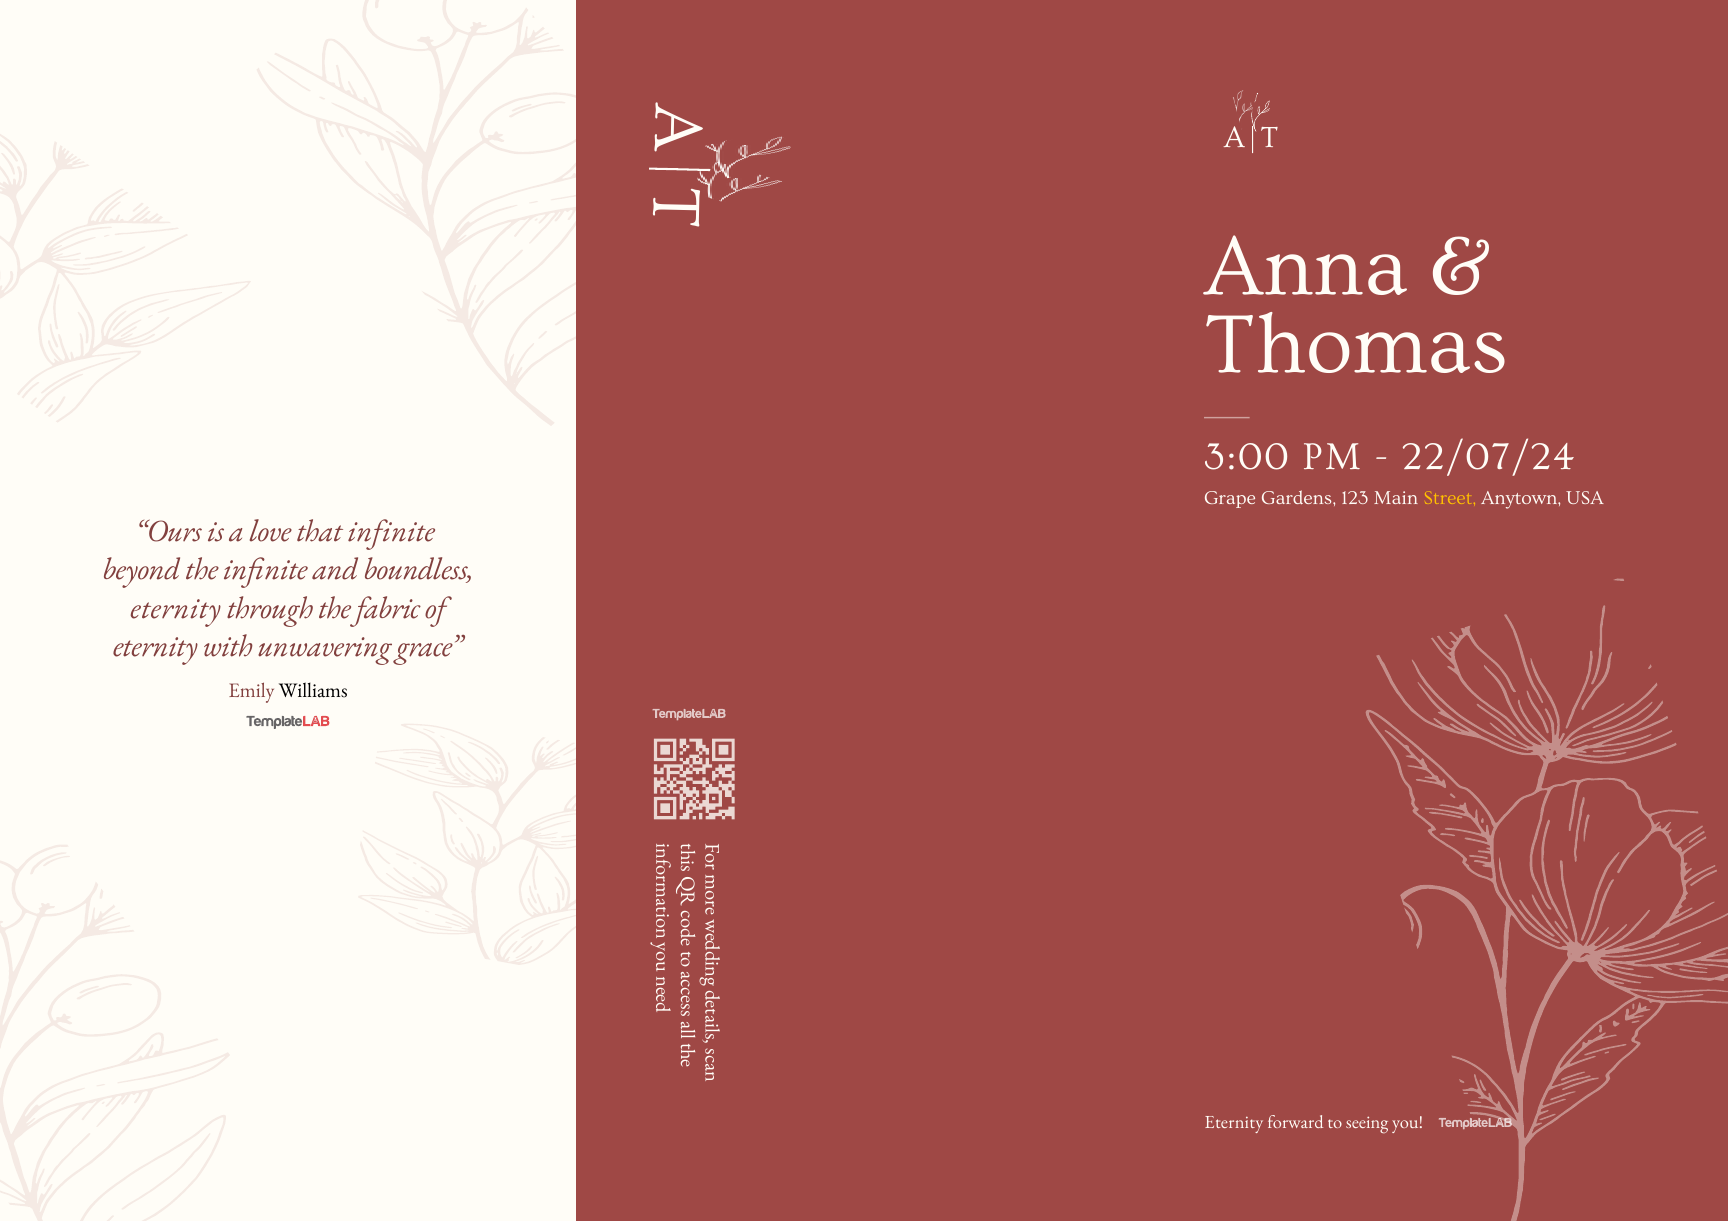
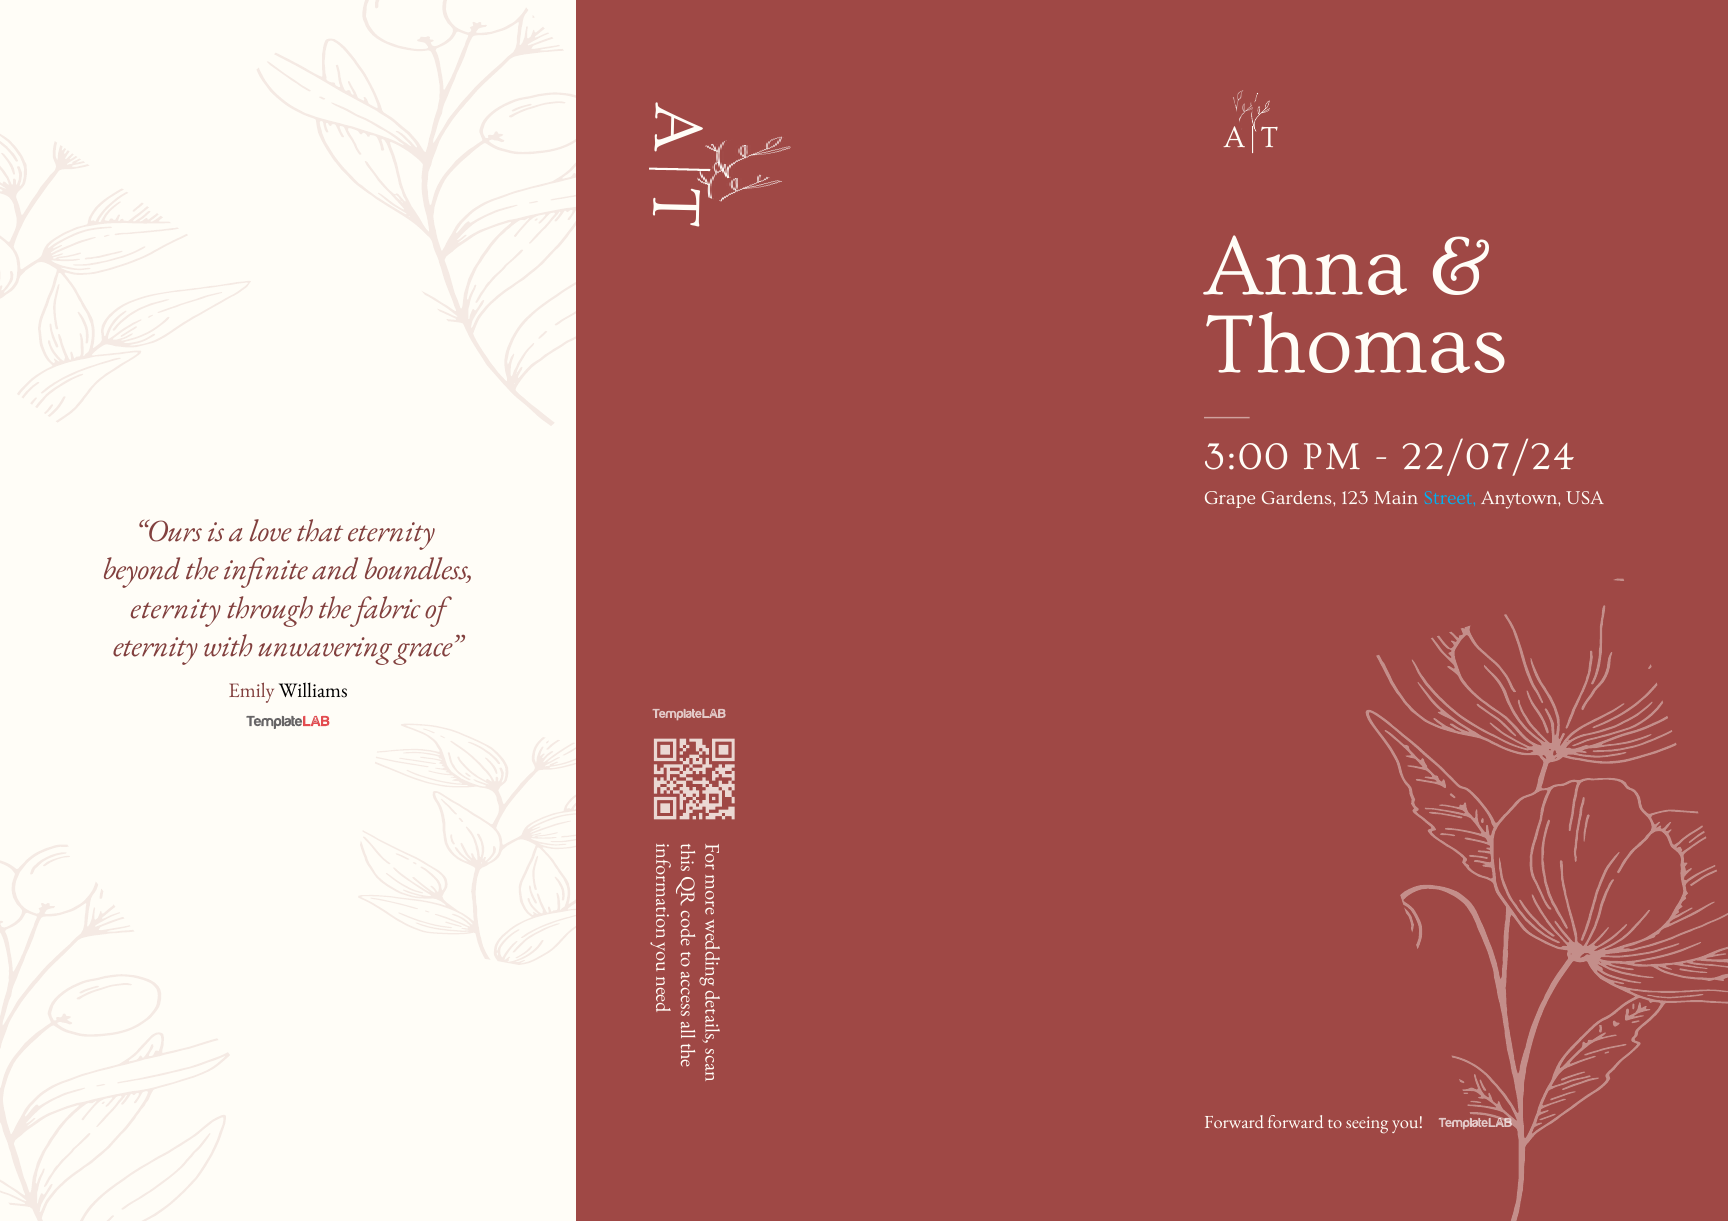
Street colour: yellow -> light blue
that infinite: infinite -> eternity
Eternity at (1234, 1122): Eternity -> Forward
